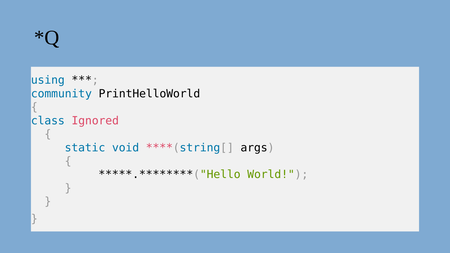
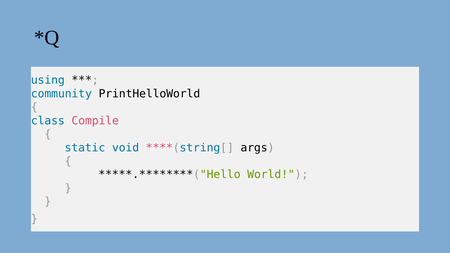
Ignored: Ignored -> Compile
